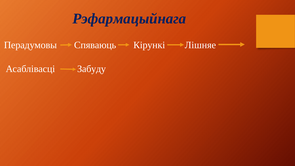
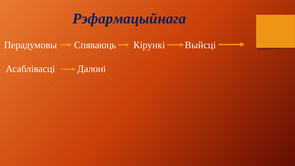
Лішняе: Лішняе -> Выйсці
Забуду: Забуду -> Далоні
